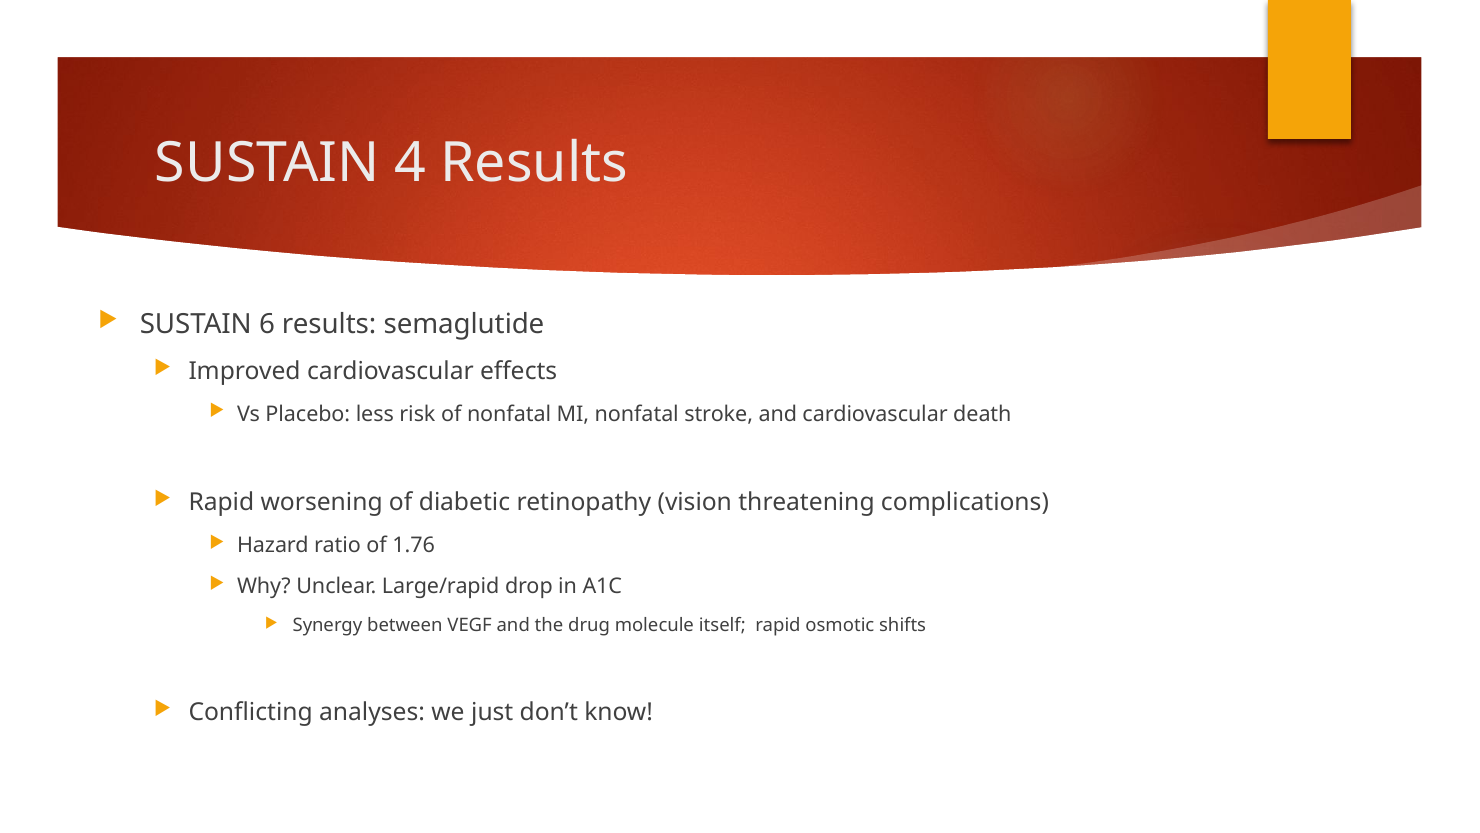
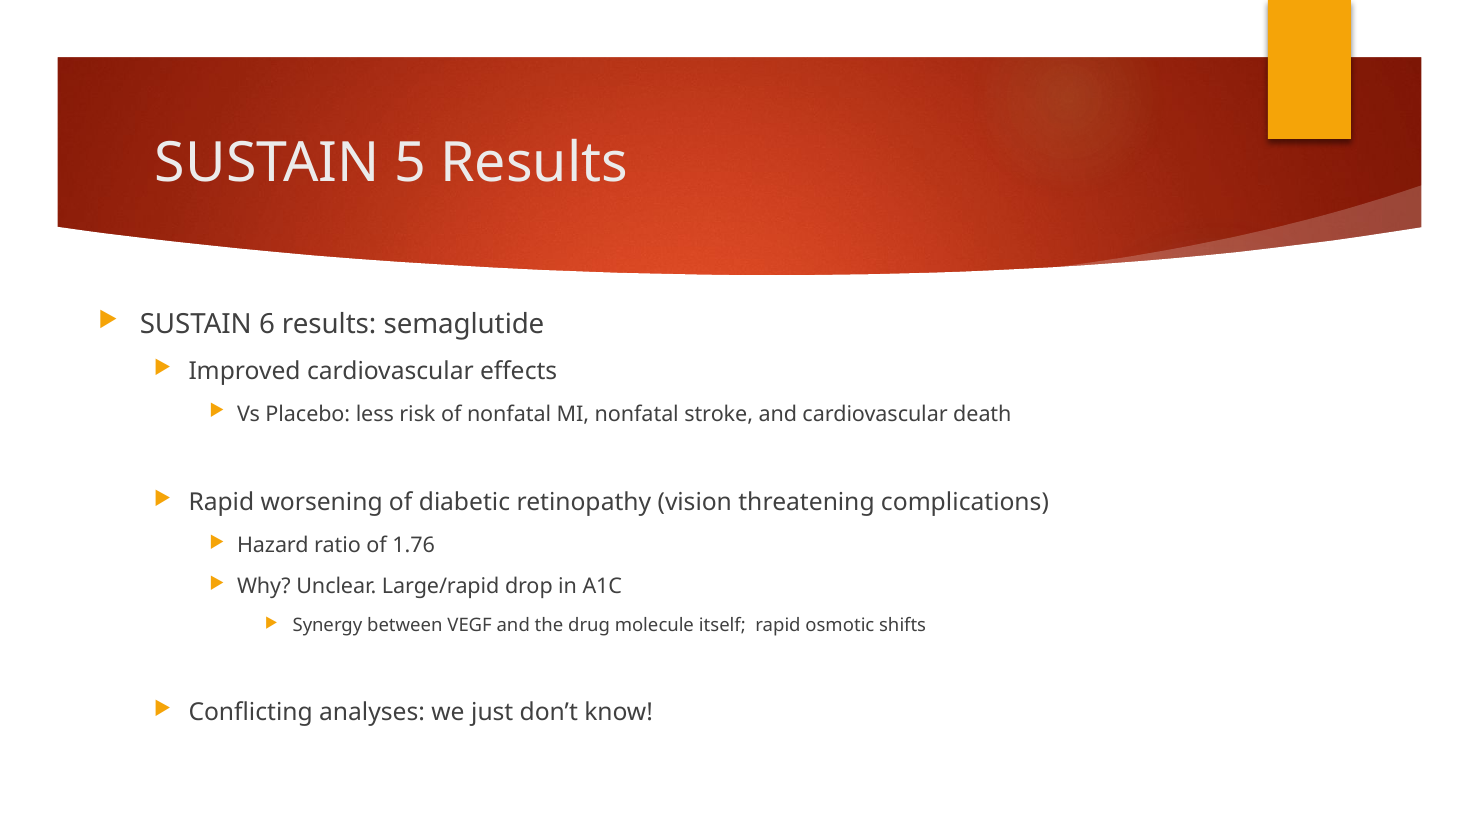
4: 4 -> 5
